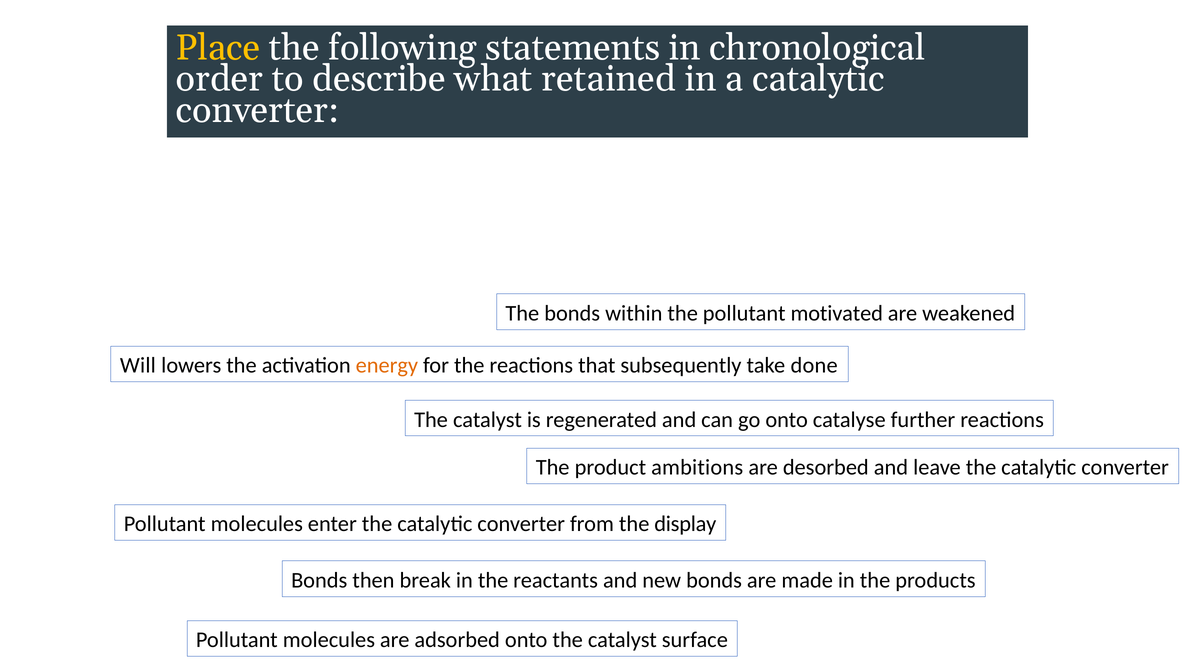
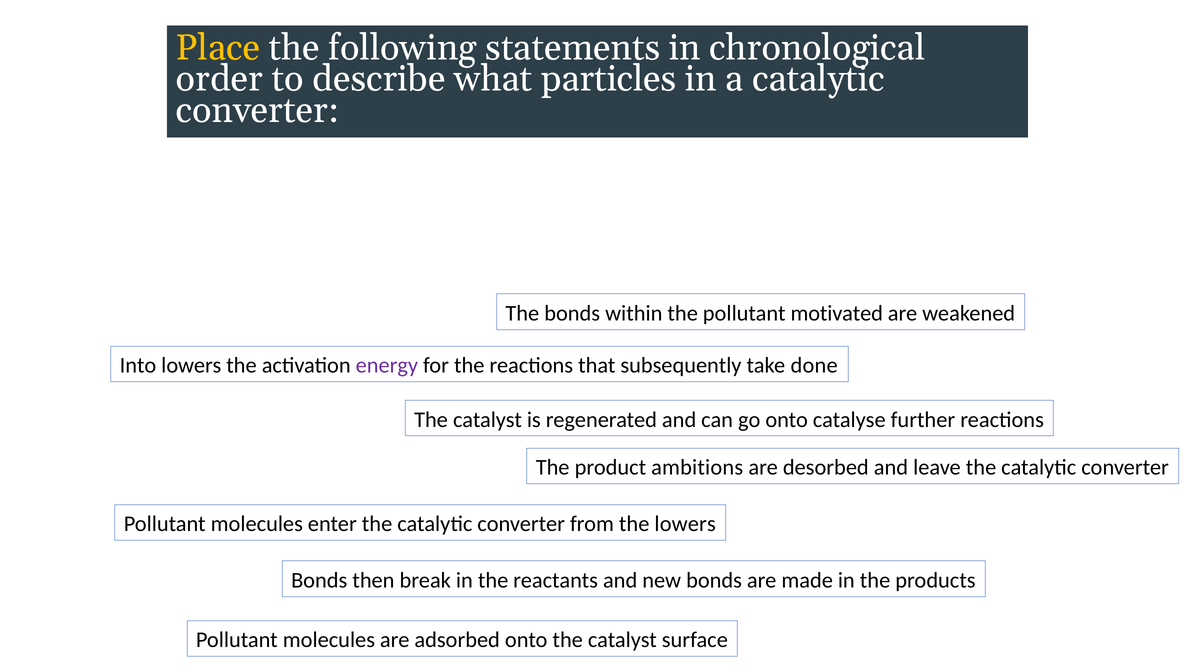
retained: retained -> particles
Will: Will -> Into
energy colour: orange -> purple
the display: display -> lowers
